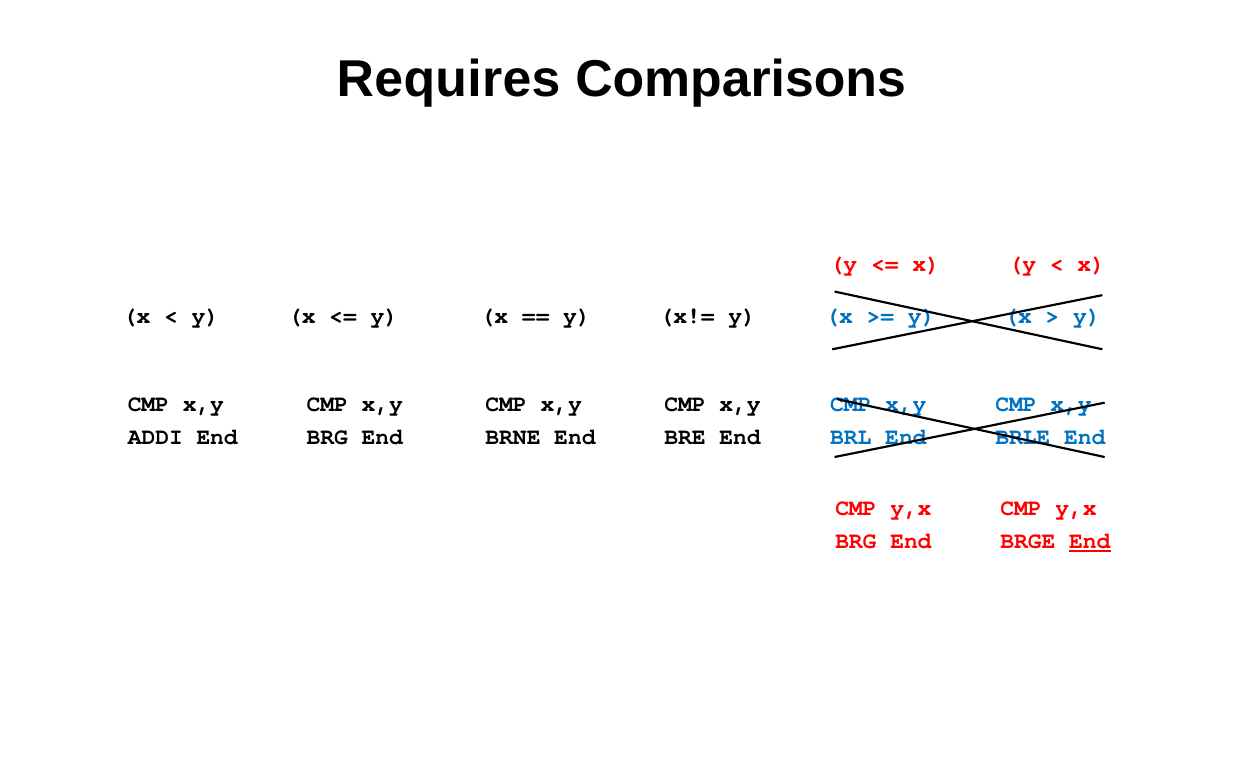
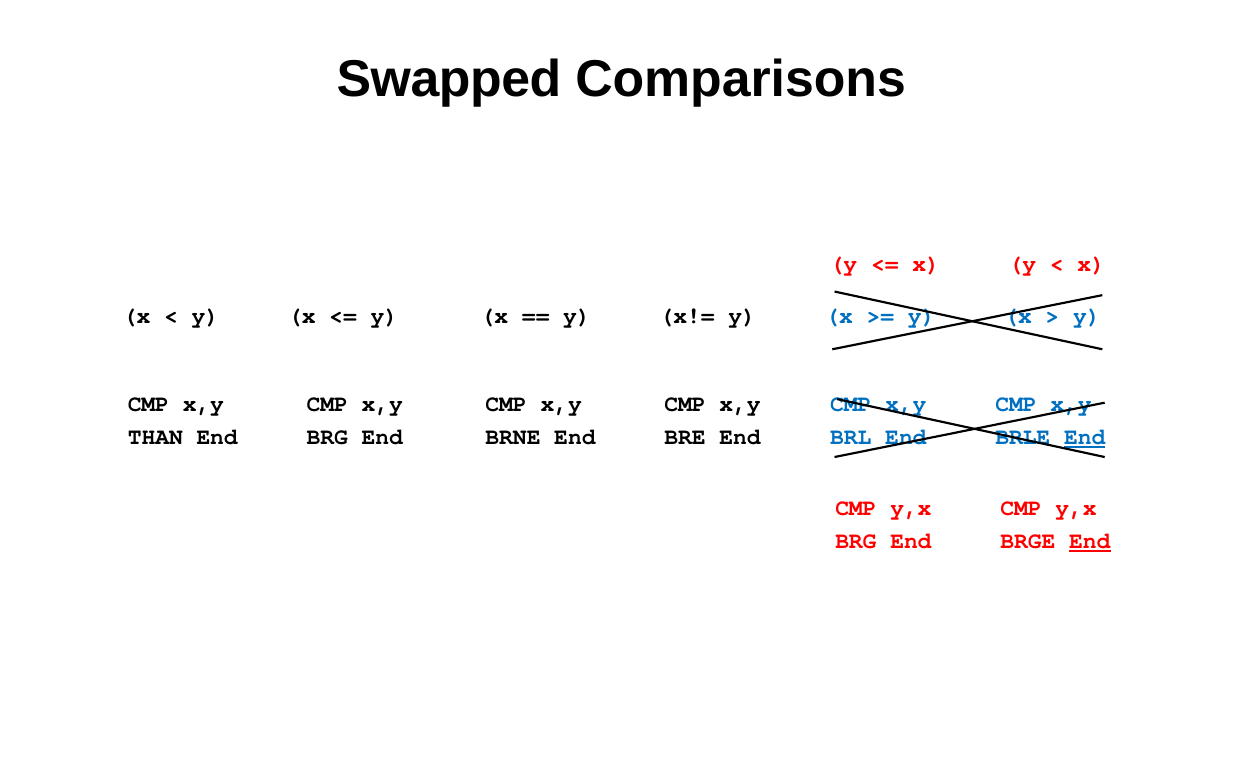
Requires: Requires -> Swapped
ADDI: ADDI -> THAN
End at (1085, 437) underline: none -> present
